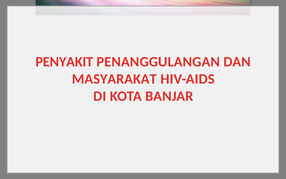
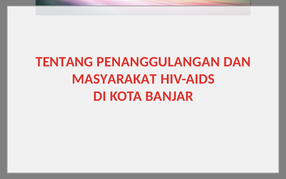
PENYAKIT: PENYAKIT -> TENTANG
